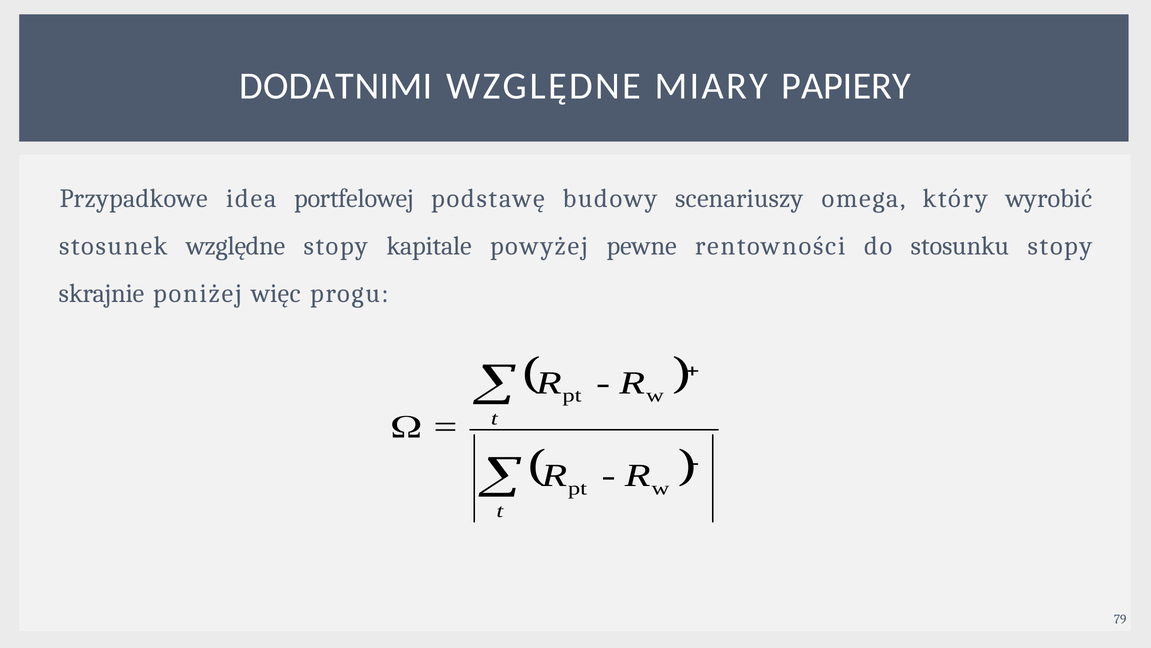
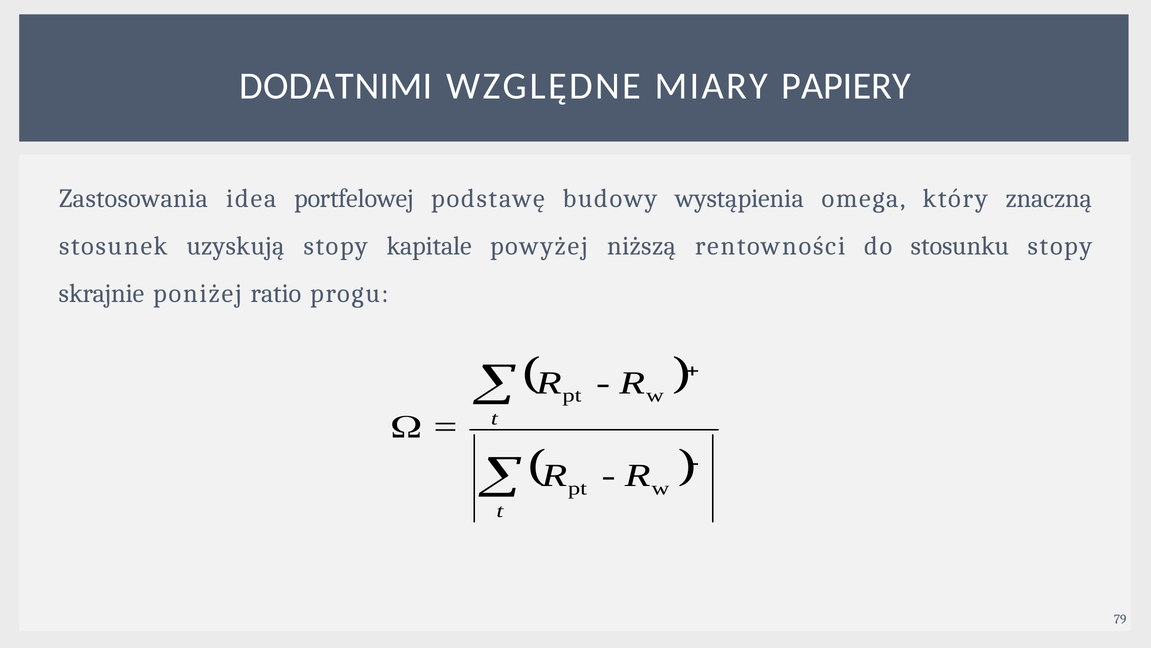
Przypadkowe: Przypadkowe -> Zastosowania
scenariuszy: scenariuszy -> wystąpienia
wyrobić: wyrobić -> znaczną
stosunek względne: względne -> uzyskują
pewne: pewne -> niższą
więc: więc -> ratio
